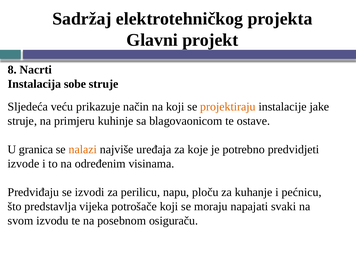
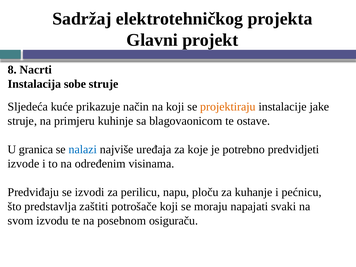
veću: veću -> kuće
nalazi colour: orange -> blue
vijeka: vijeka -> zaštiti
